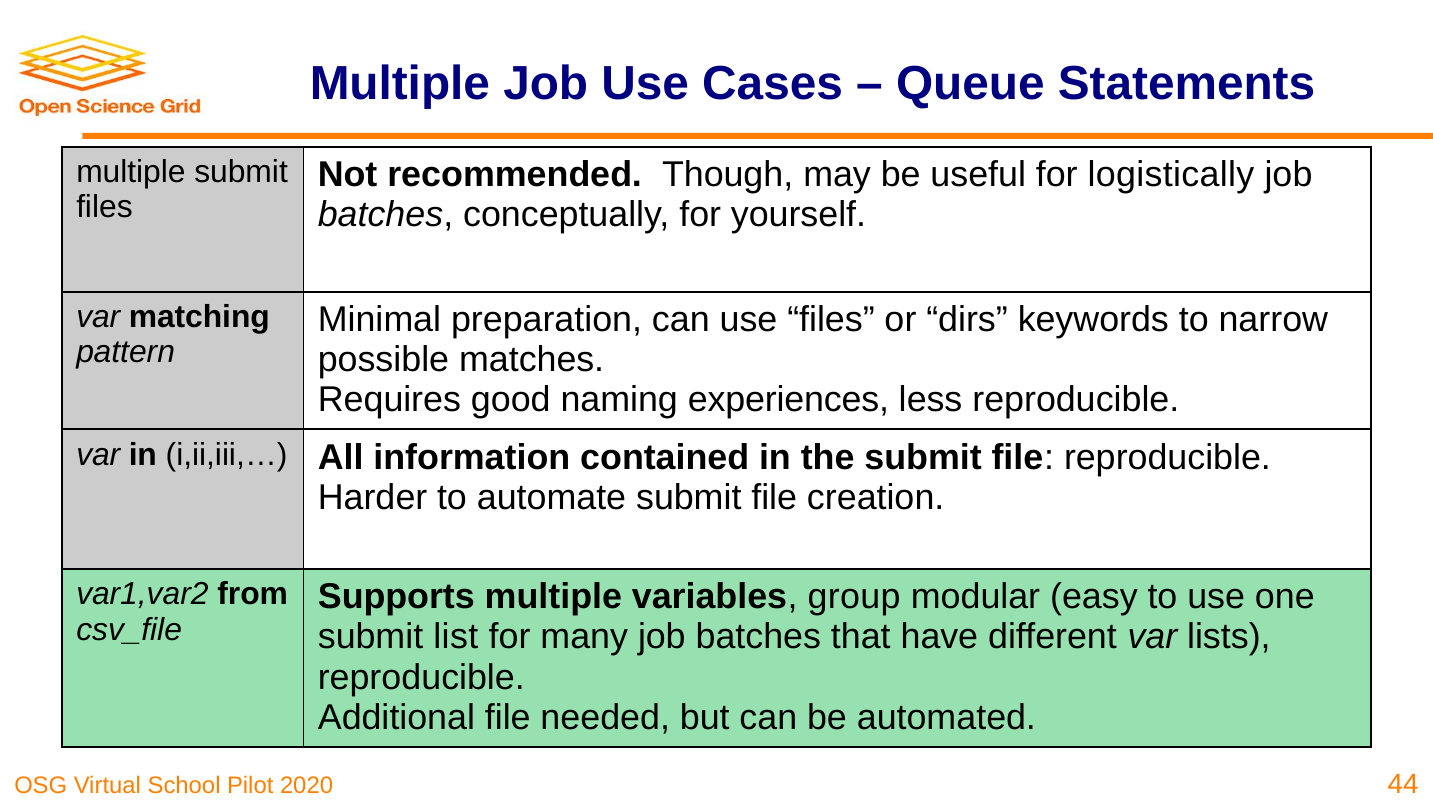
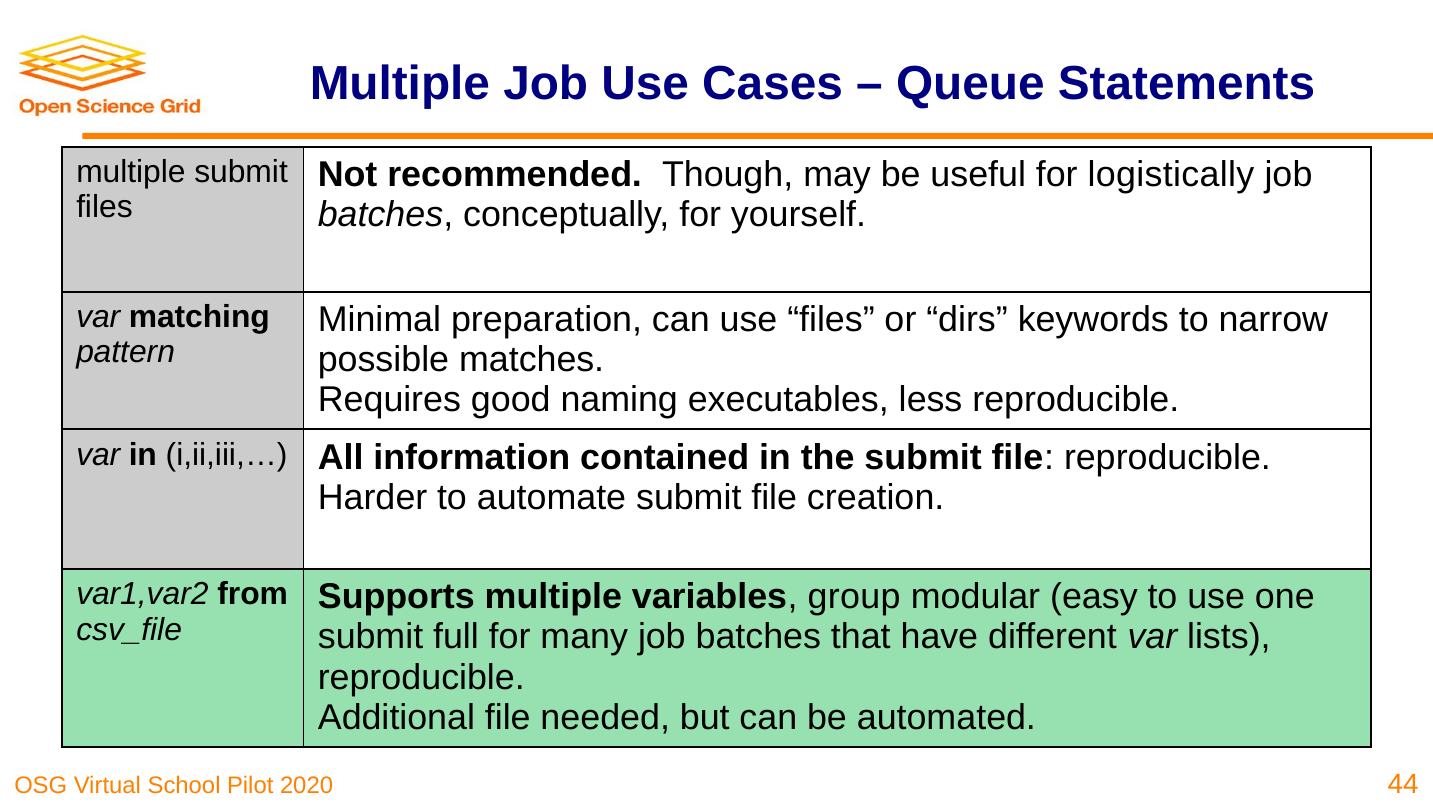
experiences: experiences -> executables
list: list -> full
